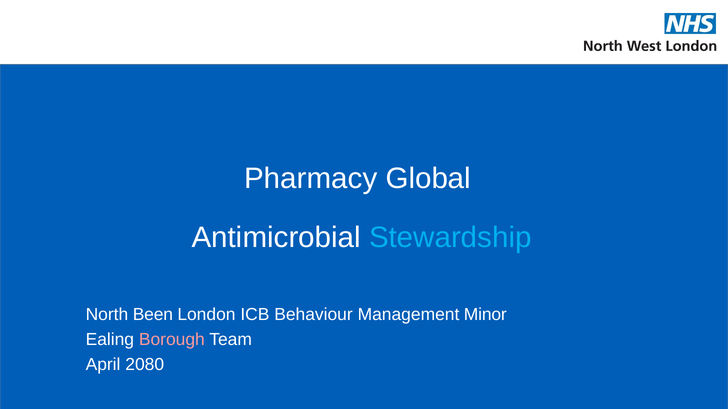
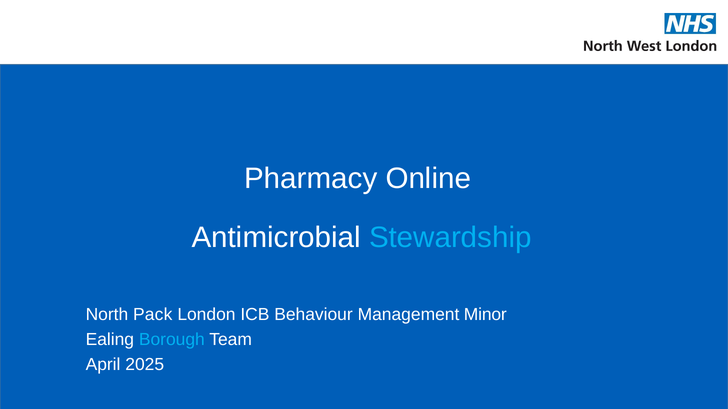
Global: Global -> Online
Been: Been -> Pack
Borough colour: pink -> light blue
2080: 2080 -> 2025
